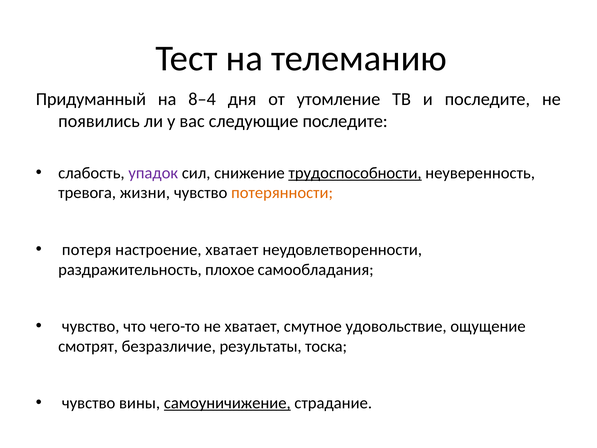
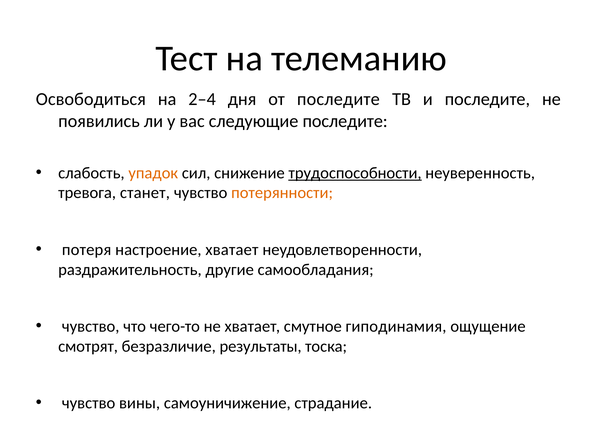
Придуманный: Придуманный -> Освободиться
8–4: 8–4 -> 2–4
от утомление: утомление -> последите
упадок colour: purple -> orange
жизни: жизни -> станет
плохое: плохое -> другие
удовольствие: удовольствие -> гиподинамия
самоуничижение underline: present -> none
